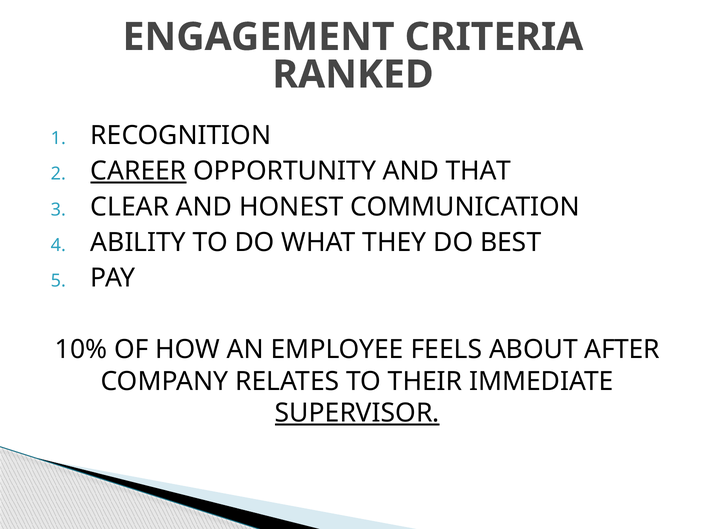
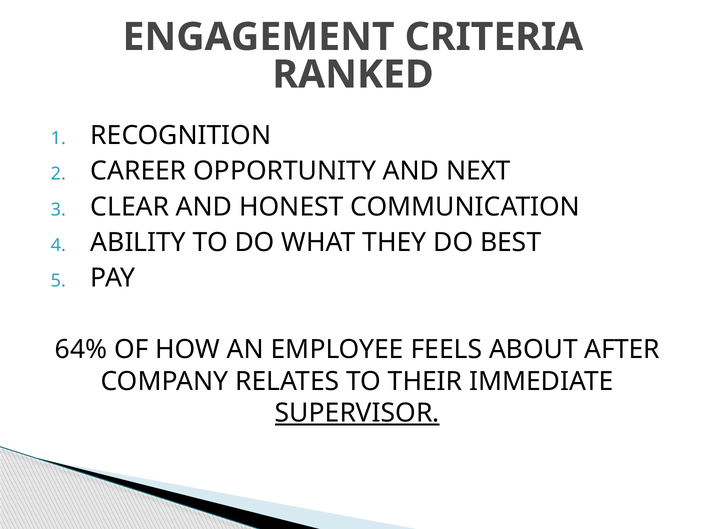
CAREER underline: present -> none
THAT: THAT -> NEXT
10%: 10% -> 64%
